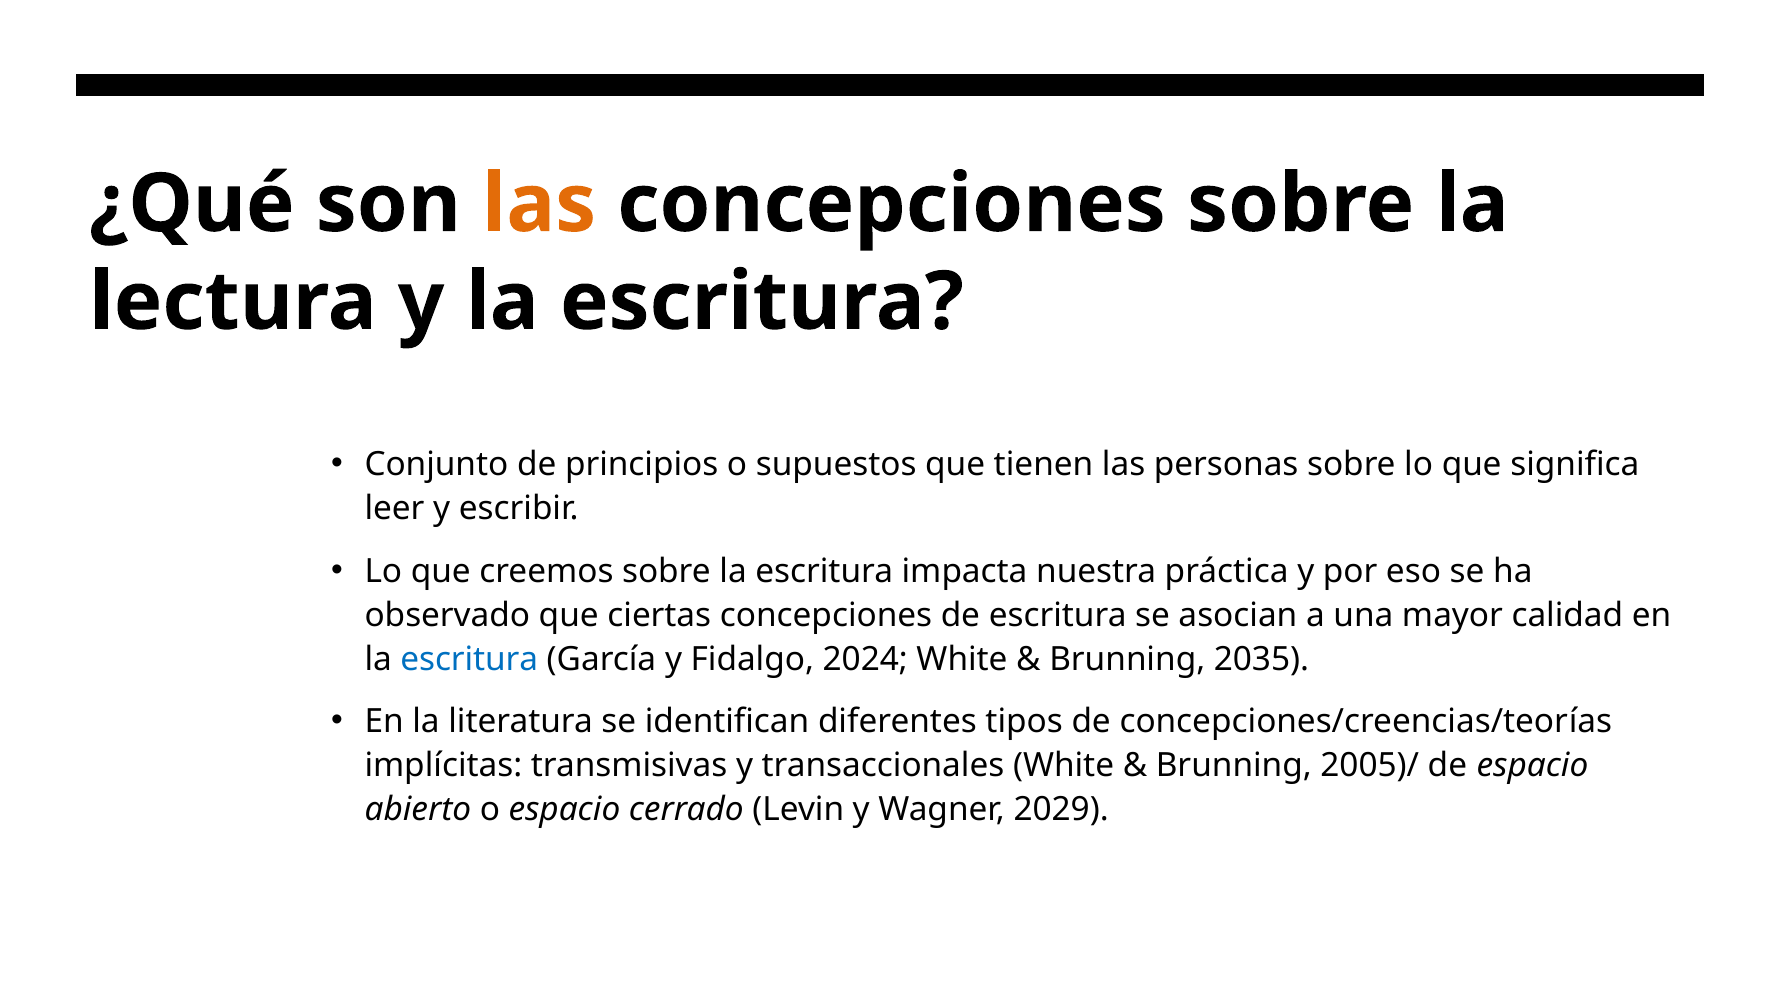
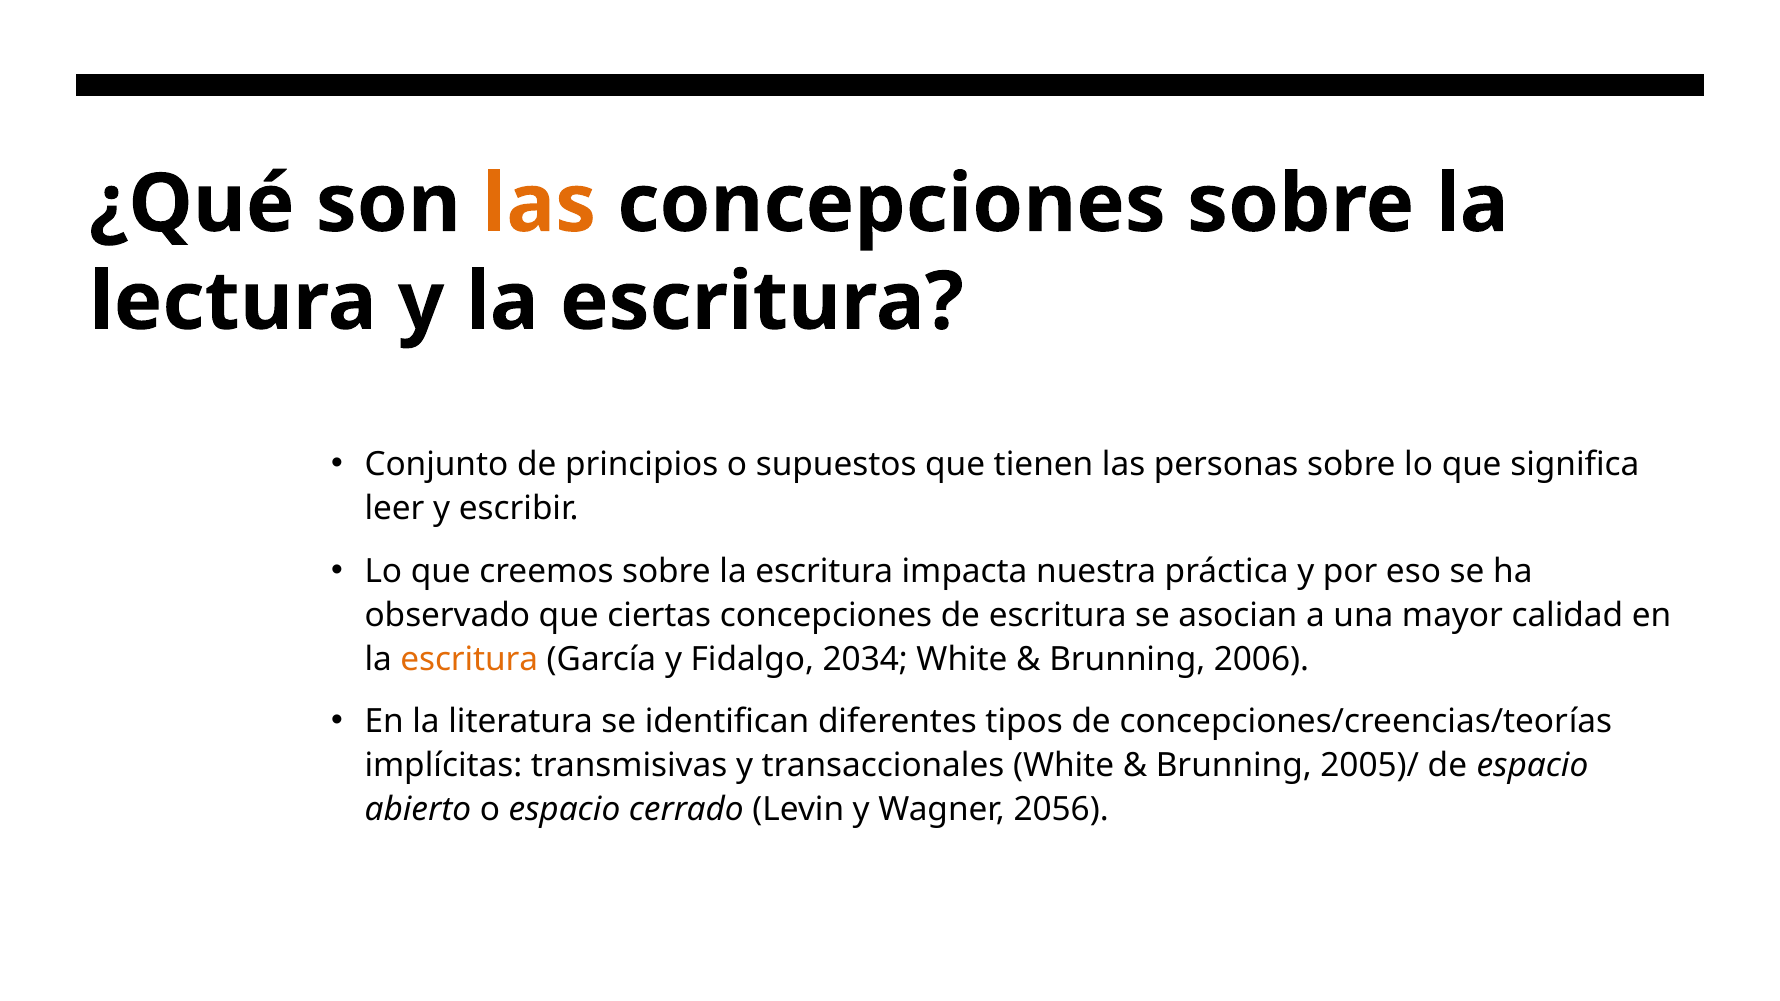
escritura at (469, 659) colour: blue -> orange
2024: 2024 -> 2034
2035: 2035 -> 2006
2029: 2029 -> 2056
